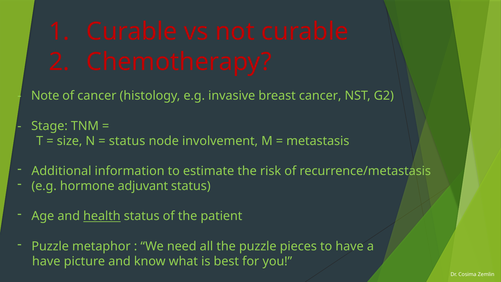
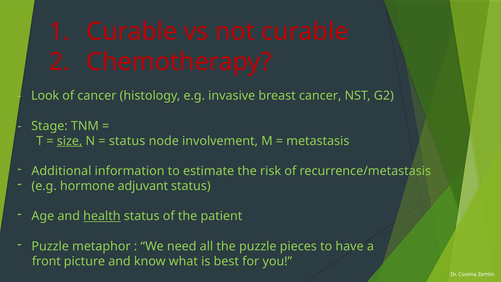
Note: Note -> Look
size underline: none -> present
have at (46, 261): have -> front
